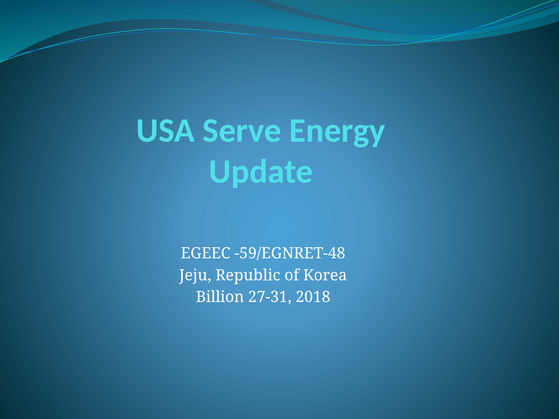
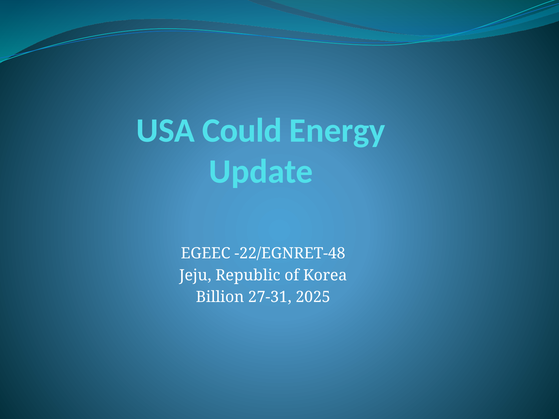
Serve: Serve -> Could
-59/EGNRET-48: -59/EGNRET-48 -> -22/EGNRET-48
2018: 2018 -> 2025
